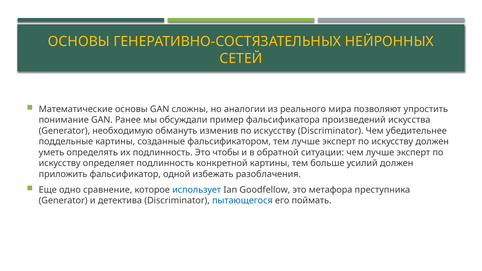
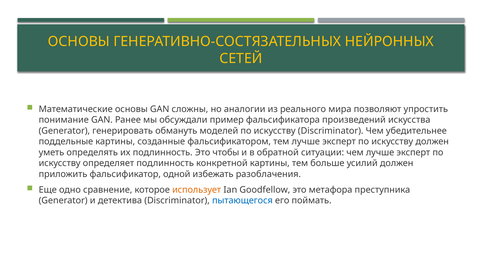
необходимую: необходимую -> генерировать
изменив: изменив -> моделей
использует colour: blue -> orange
